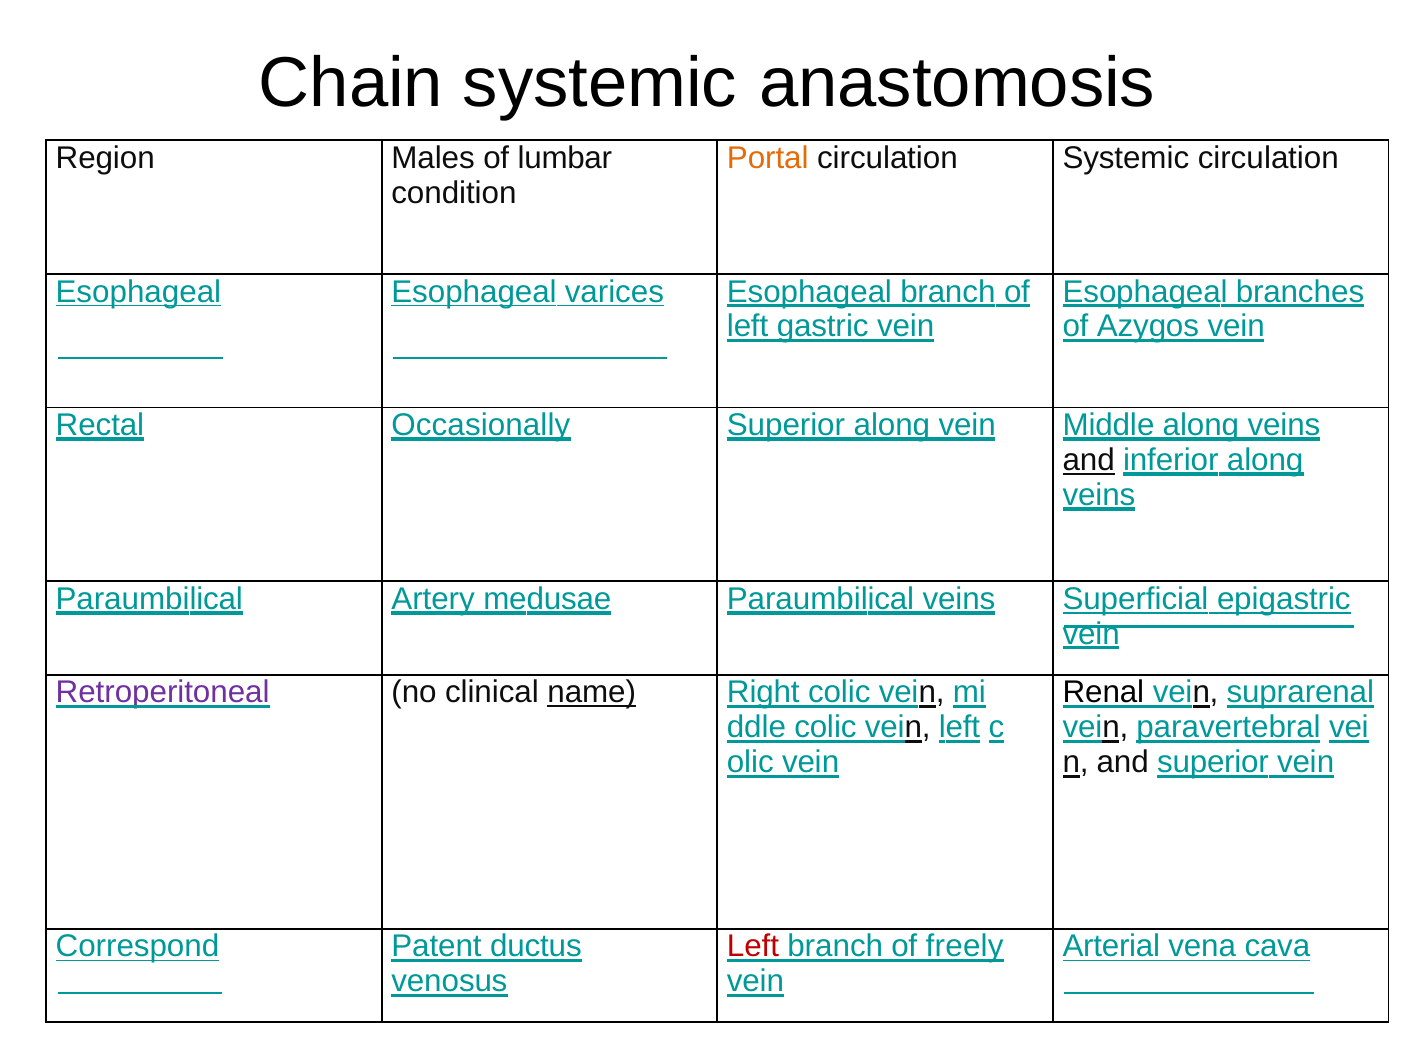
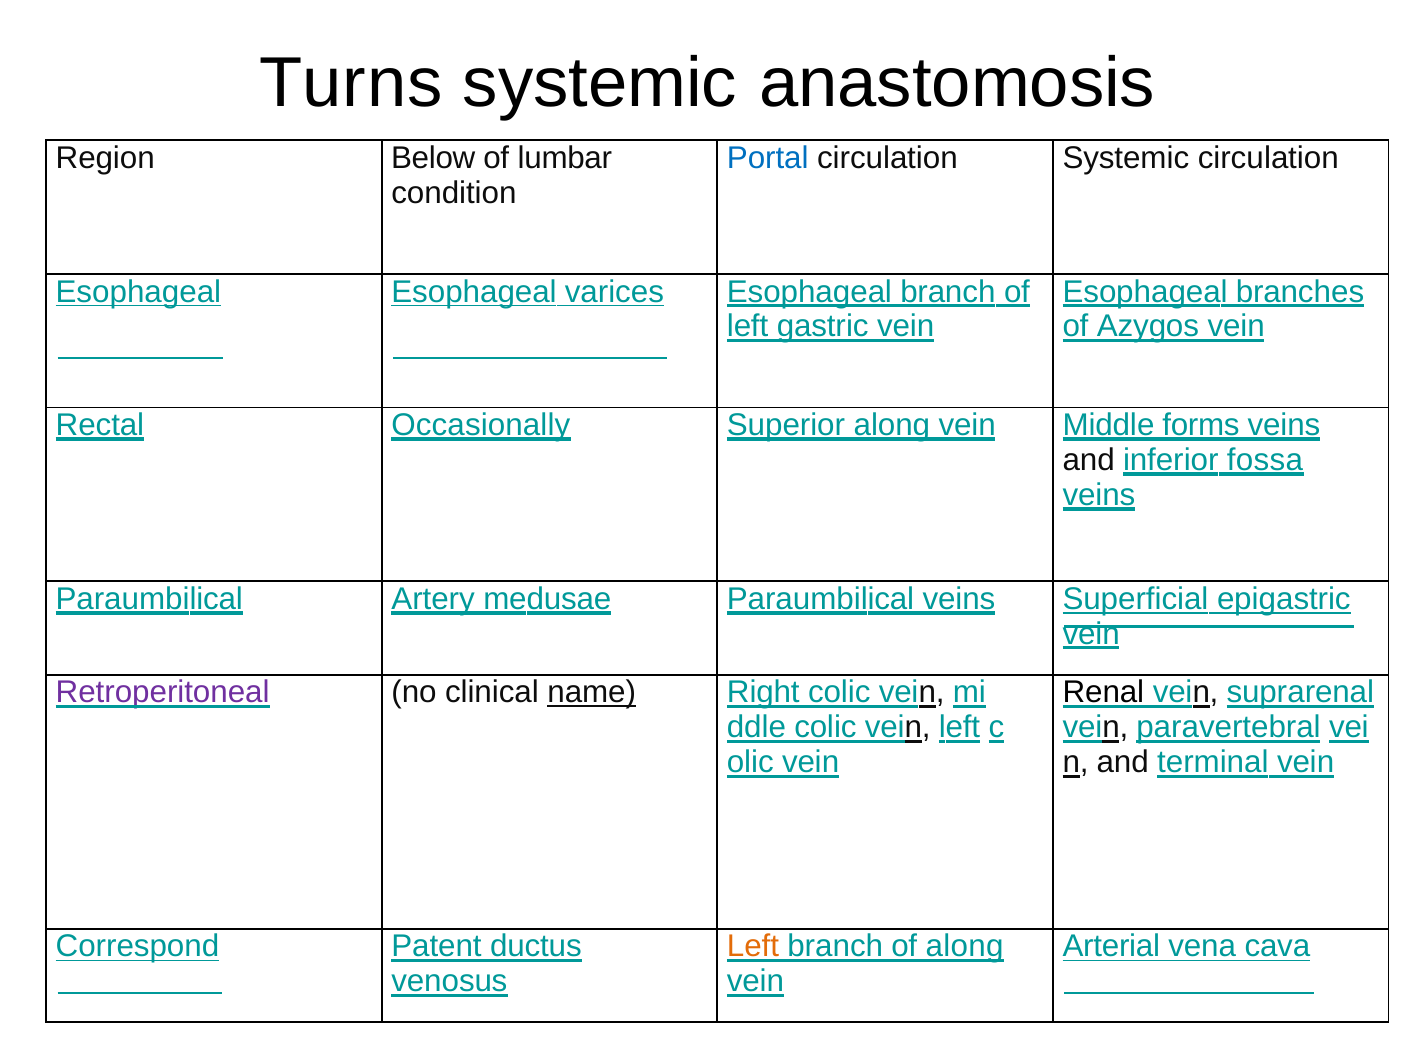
Chain: Chain -> Turns
Males: Males -> Below
Portal colour: orange -> blue
Middle along: along -> forms
and at (1089, 460) underline: present -> none
inferior along: along -> fossa
and superior: superior -> terminal
Left at (753, 947) colour: red -> orange
of freely: freely -> along
